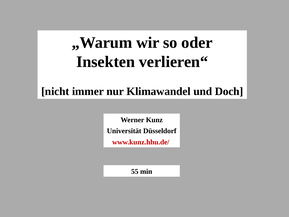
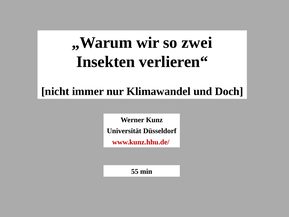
oder: oder -> zwei
